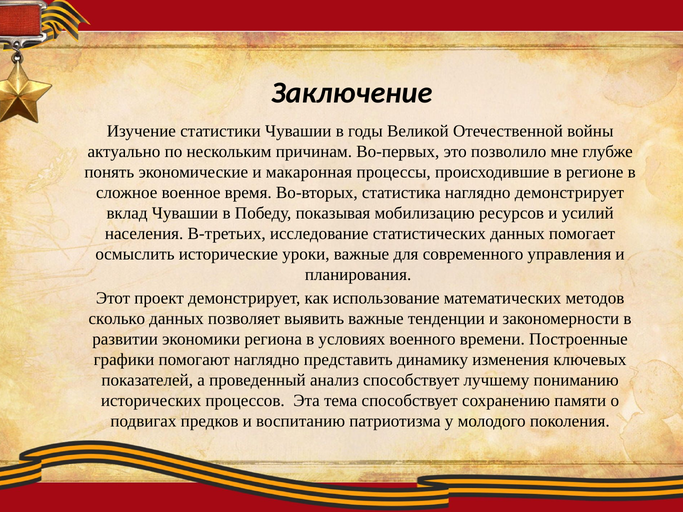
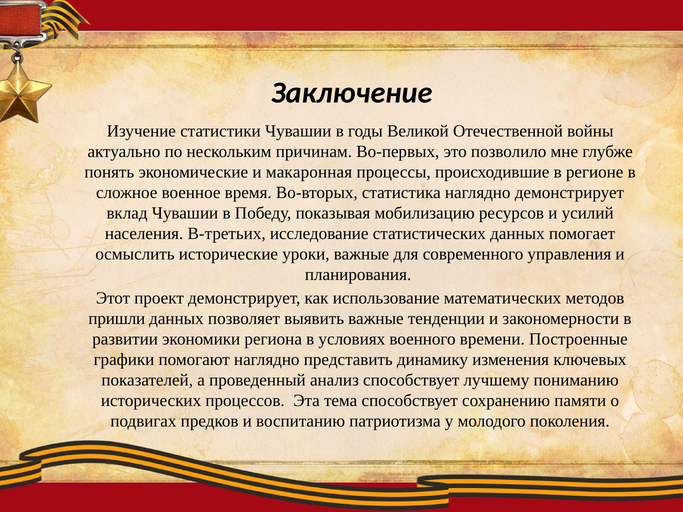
сколько: сколько -> пришли
